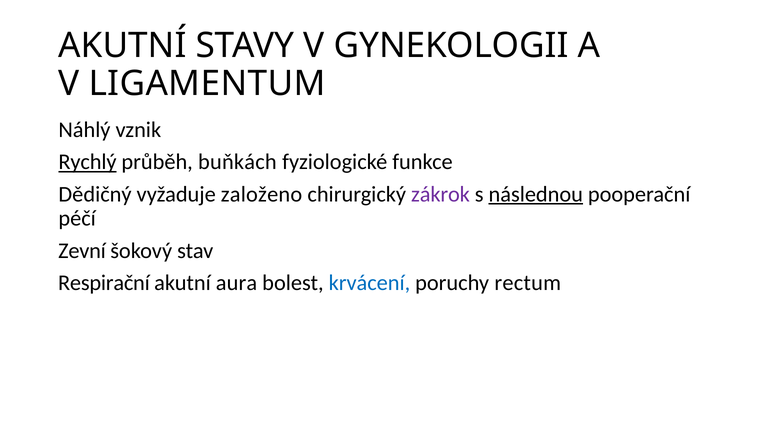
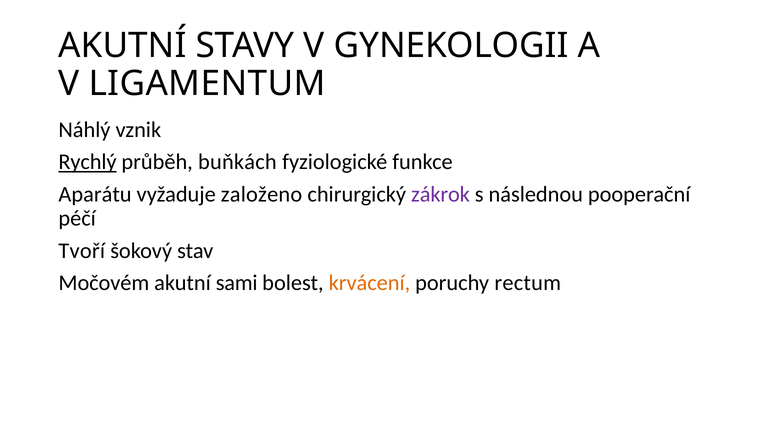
Dědičný: Dědičný -> Aparátu
následnou underline: present -> none
Zevní: Zevní -> Tvoří
Respirační: Respirační -> Močovém
aura: aura -> sami
krvácení colour: blue -> orange
